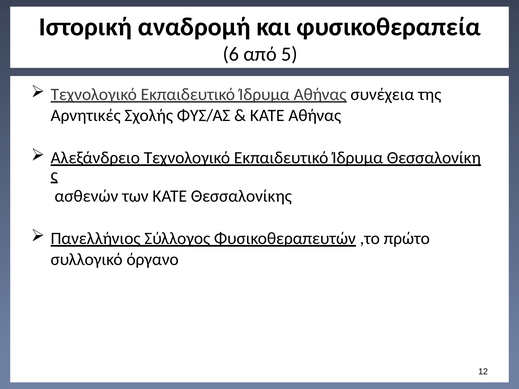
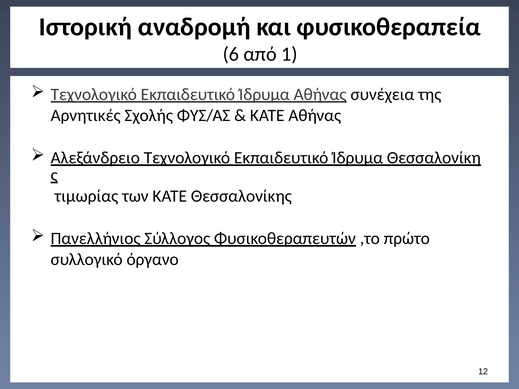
5: 5 -> 1
ασθενών: ασθενών -> τιμωρίας
